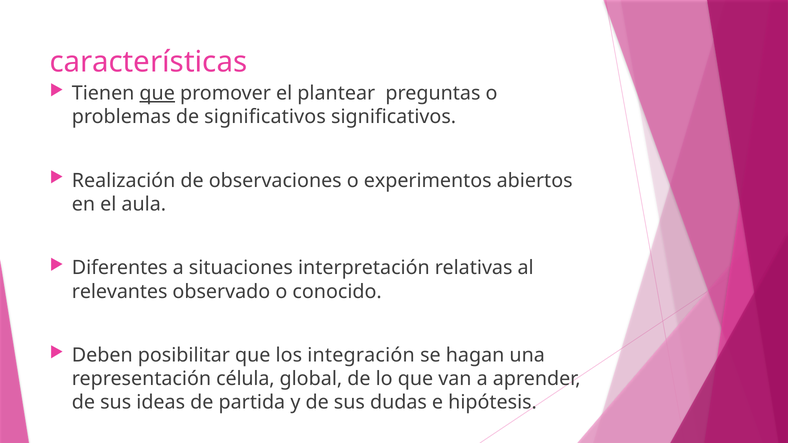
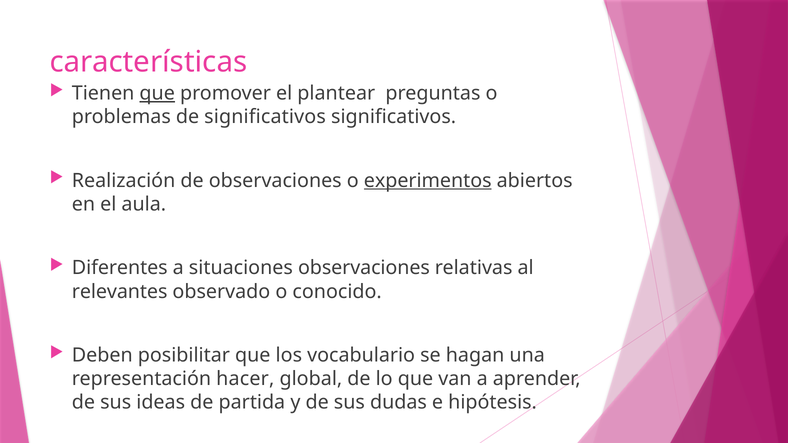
experimentos underline: none -> present
situaciones interpretación: interpretación -> observaciones
integración: integración -> vocabulario
célula: célula -> hacer
